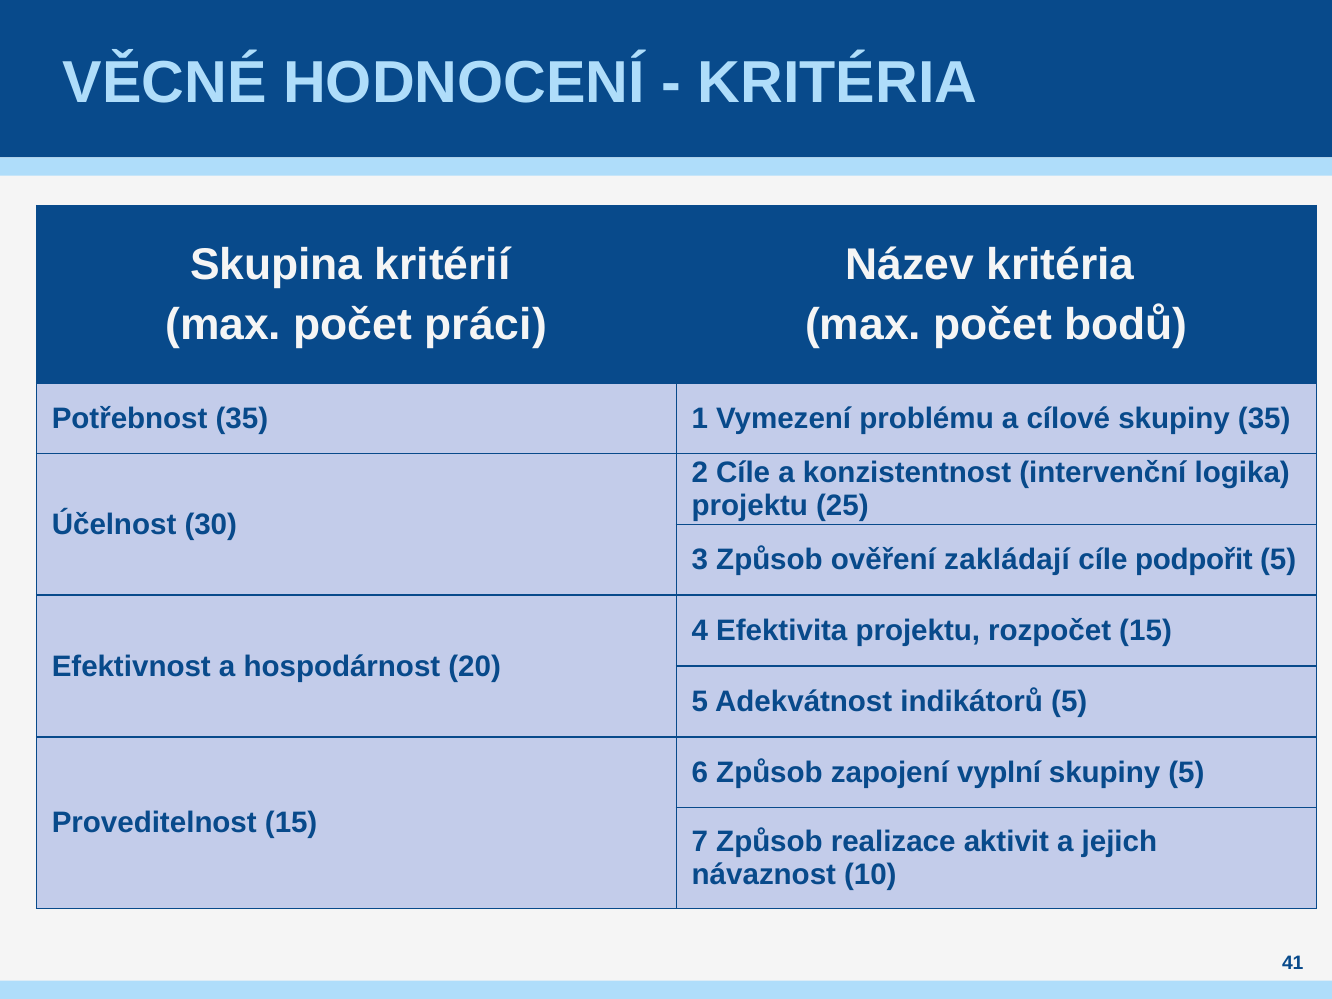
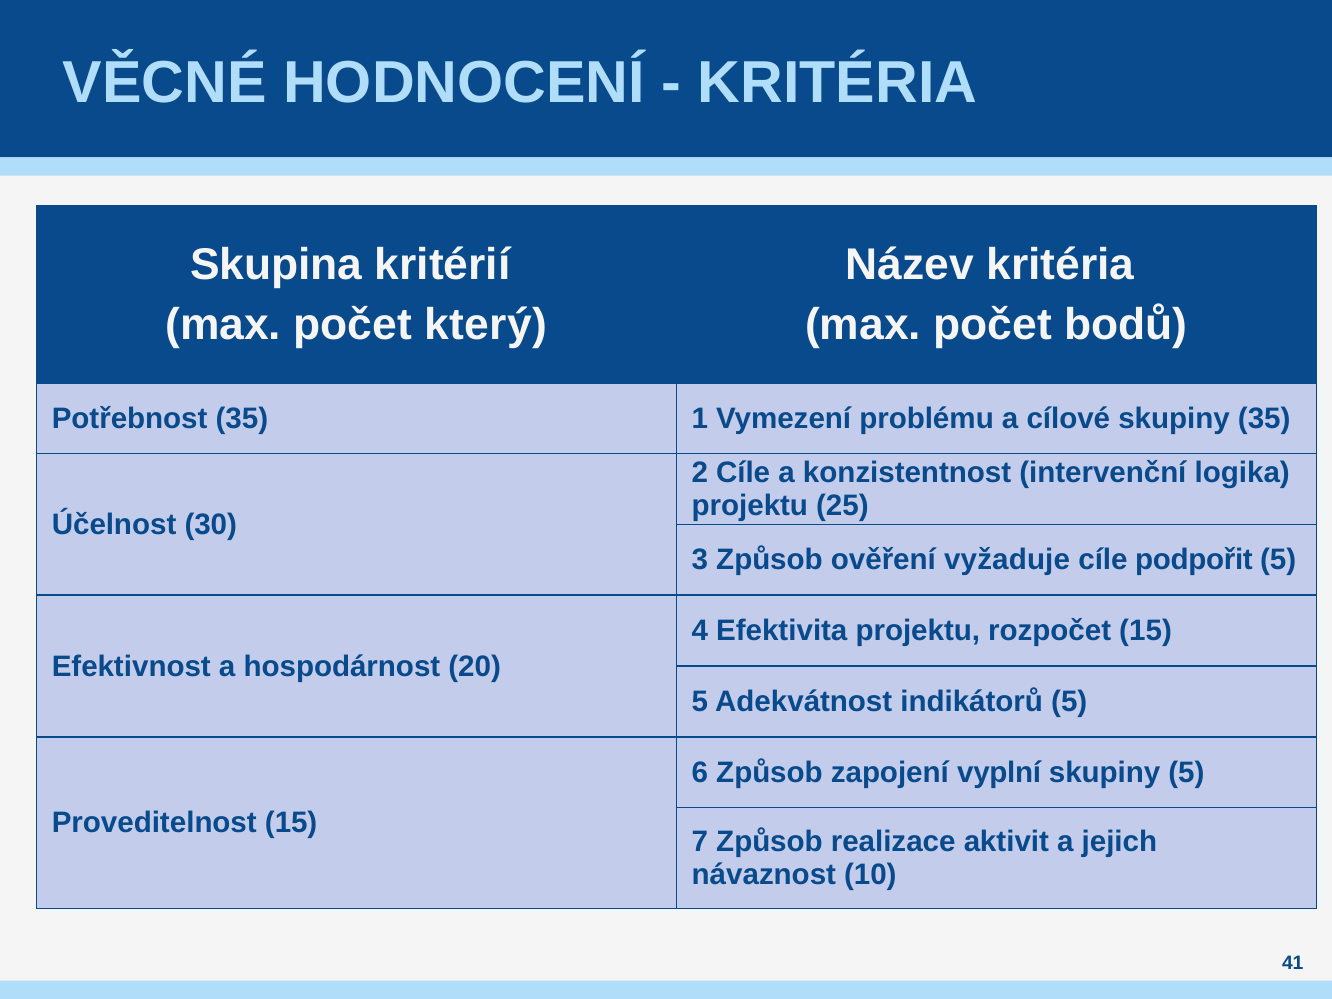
práci: práci -> který
zakládají: zakládají -> vyžaduje
